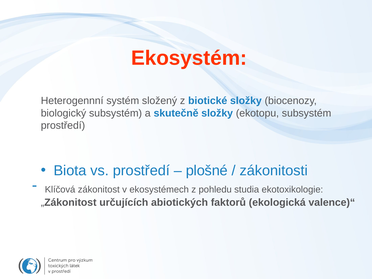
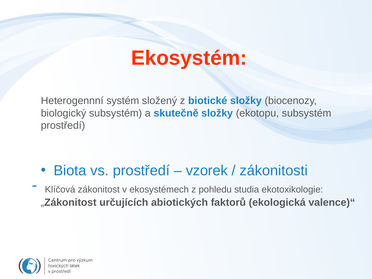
plošné: plošné -> vzorek
